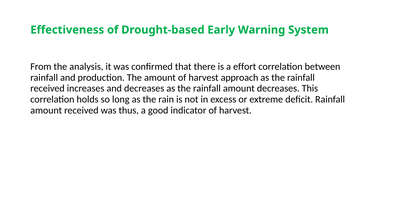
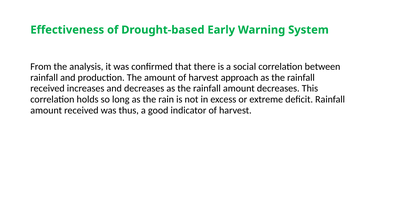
effort: effort -> social
